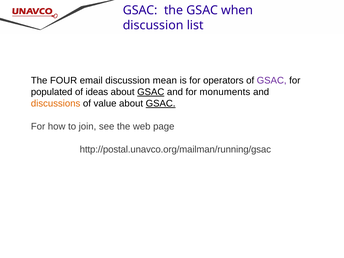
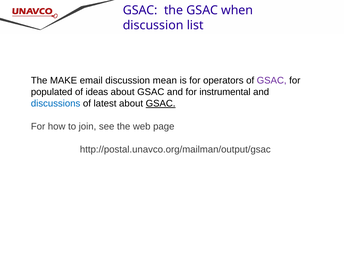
FOUR: FOUR -> MAKE
GSAC at (151, 92) underline: present -> none
monuments: monuments -> instrumental
discussions colour: orange -> blue
value: value -> latest
http://postal.unavco.org/mailman/running/gsac: http://postal.unavco.org/mailman/running/gsac -> http://postal.unavco.org/mailman/output/gsac
